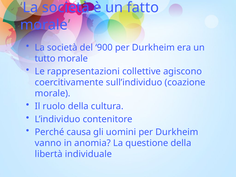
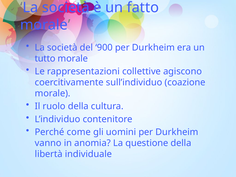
causa: causa -> come
